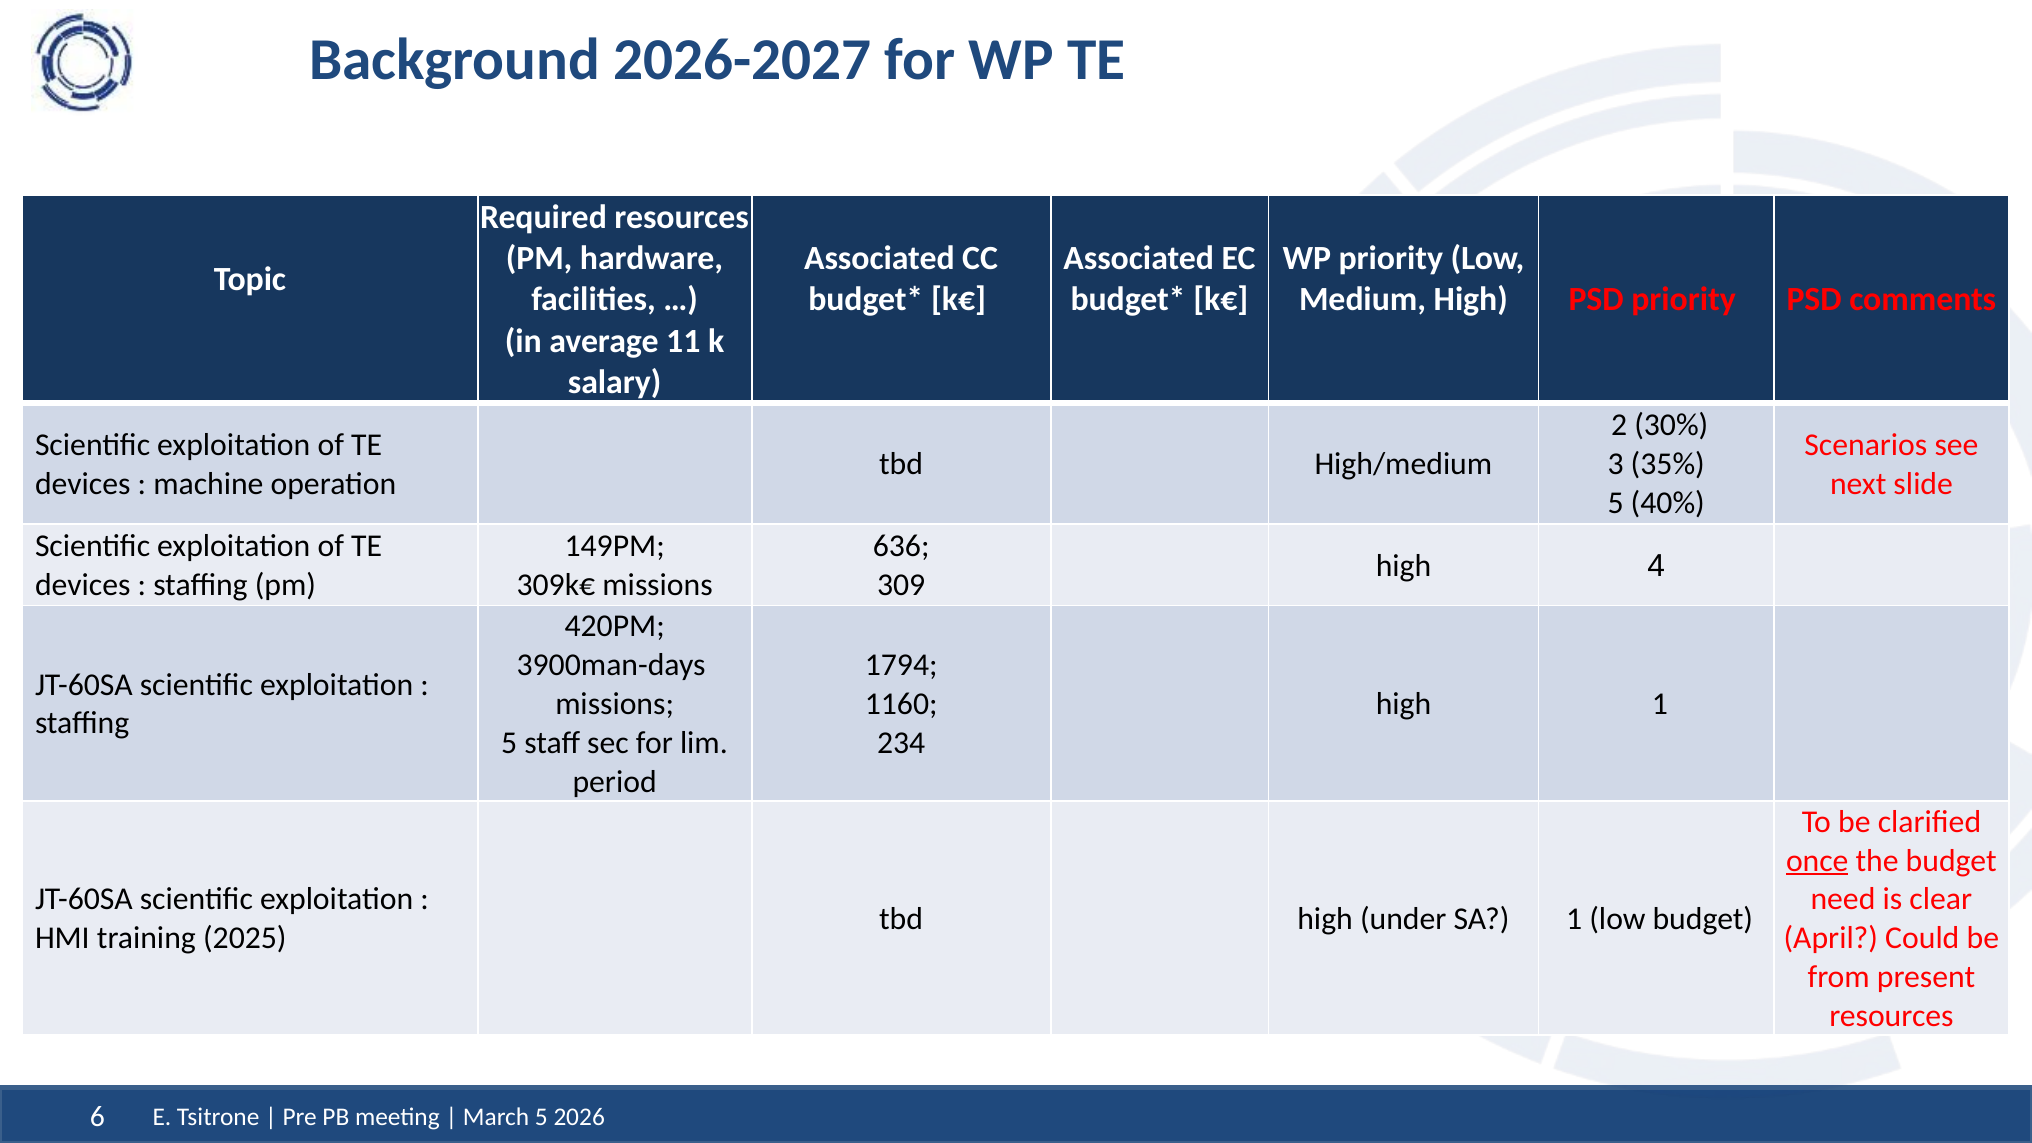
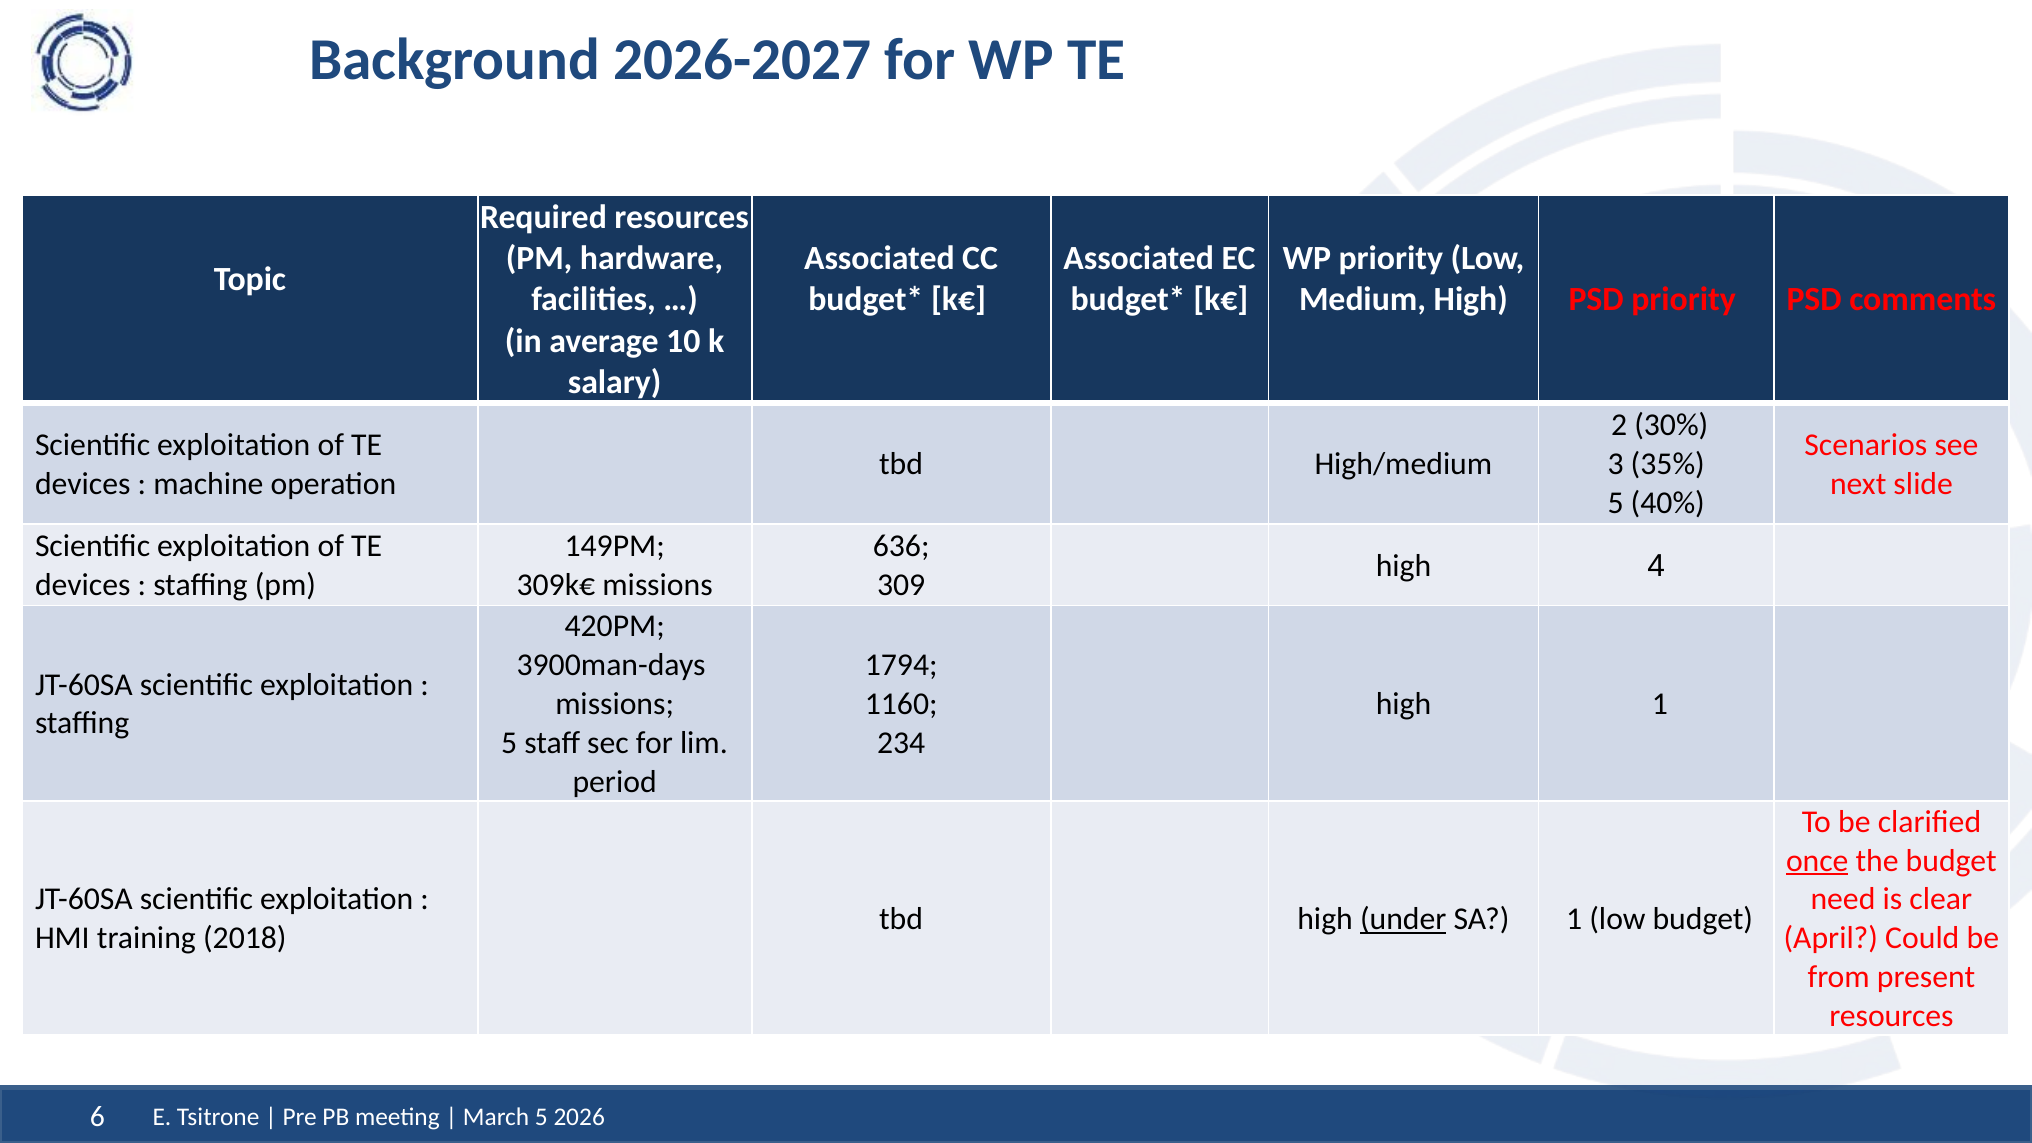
11: 11 -> 10
under underline: none -> present
2025: 2025 -> 2018
